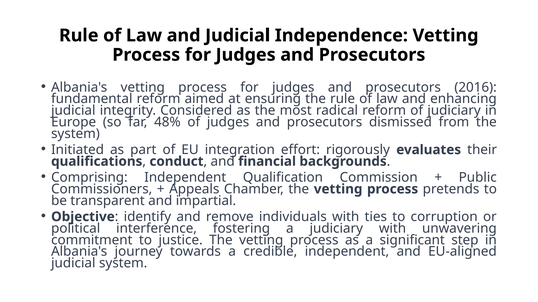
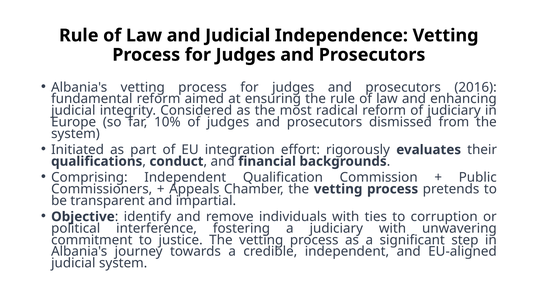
48%: 48% -> 10%
